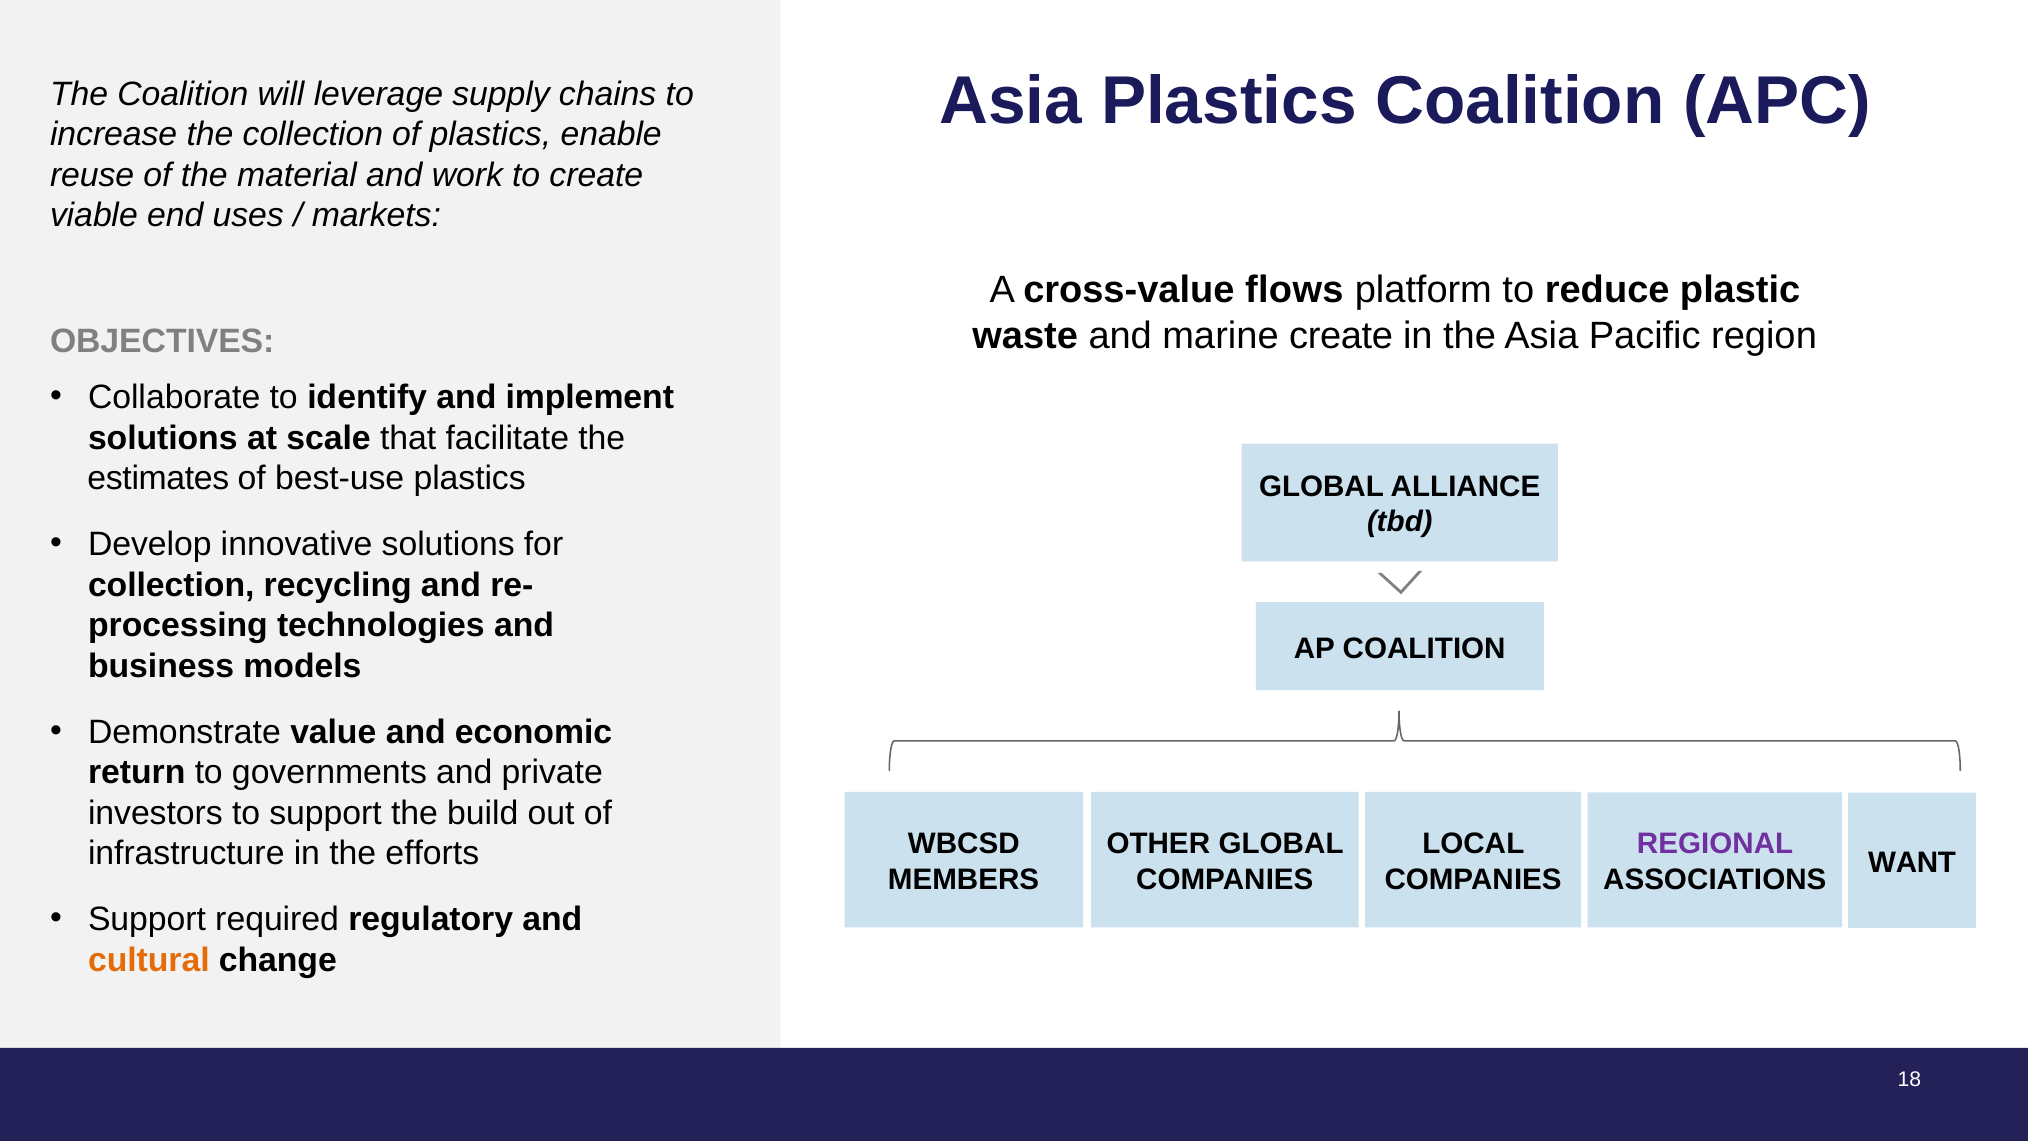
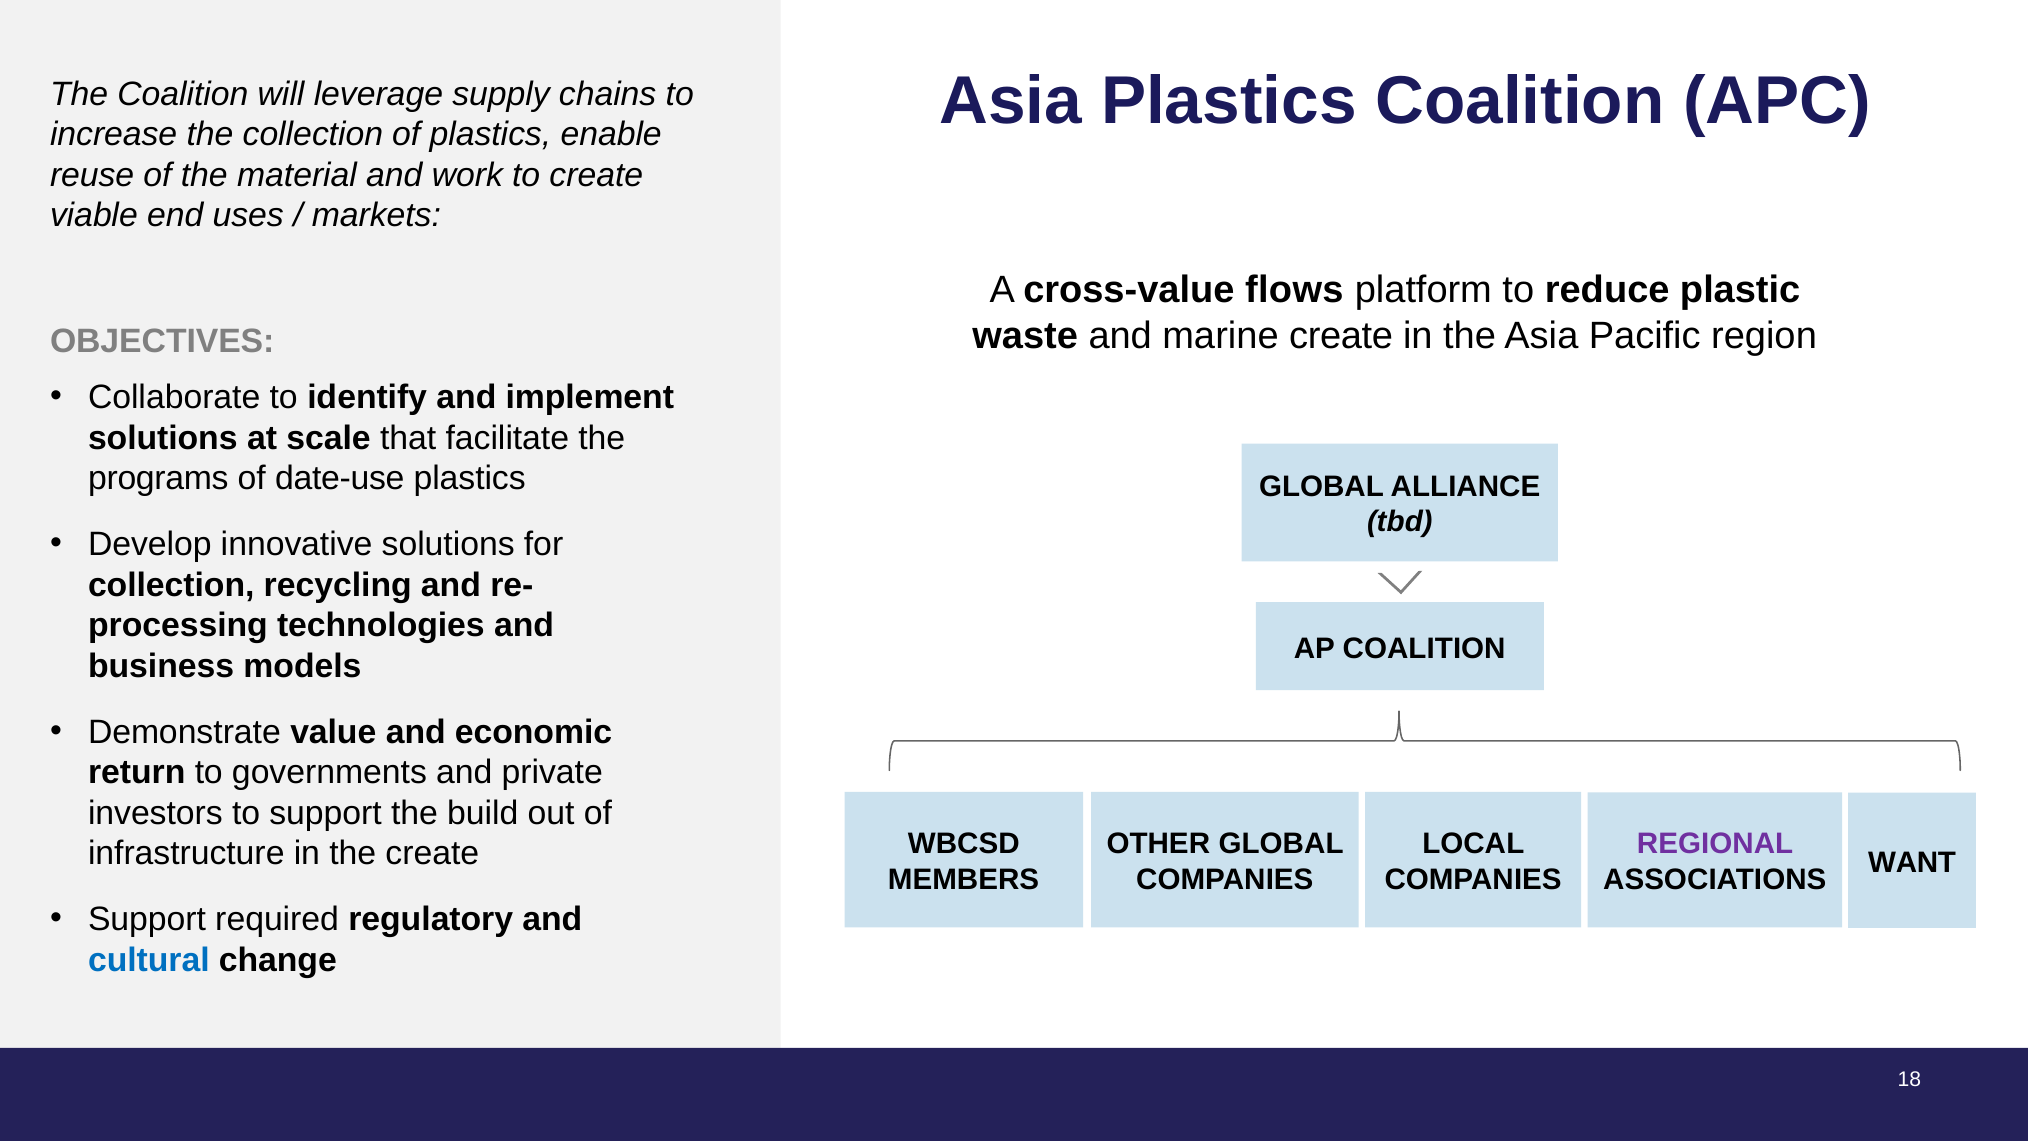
estimates: estimates -> programs
best-use: best-use -> date-use
the efforts: efforts -> create
cultural colour: orange -> blue
